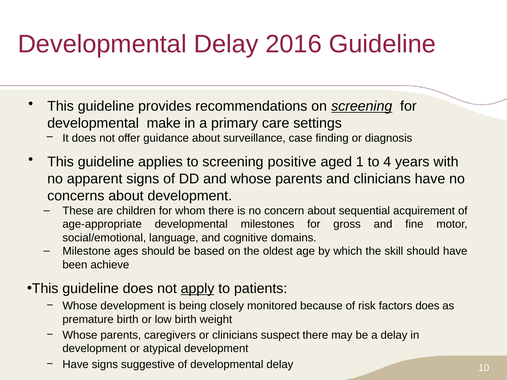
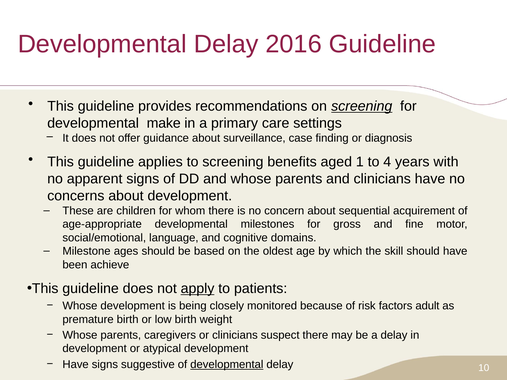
positive: positive -> benefits
factors does: does -> adult
developmental at (227, 365) underline: none -> present
